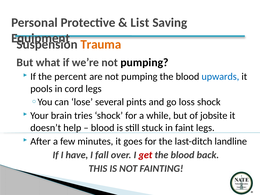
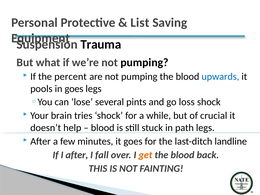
Trauma colour: orange -> black
in cord: cord -> goes
jobsite: jobsite -> crucial
faint: faint -> path
I have: have -> after
get colour: red -> orange
